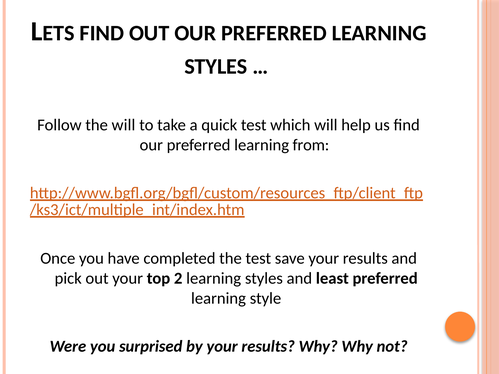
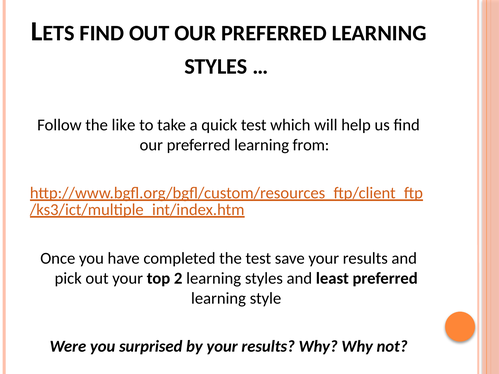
the will: will -> like
